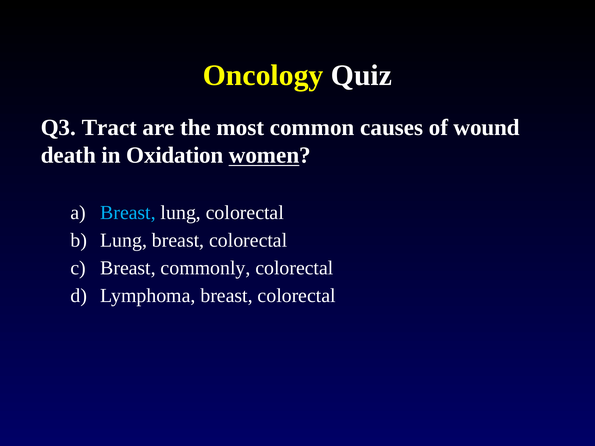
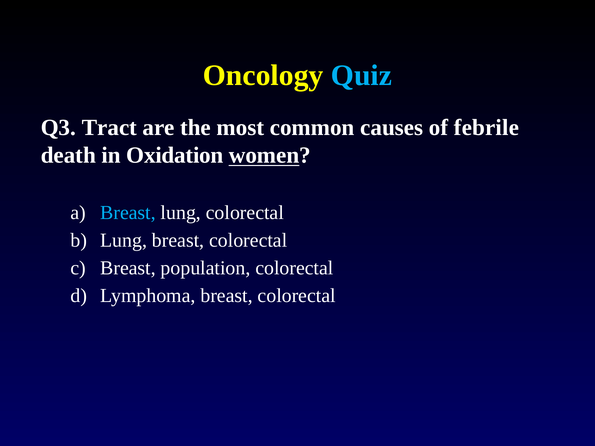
Quiz colour: white -> light blue
wound: wound -> febrile
commonly: commonly -> population
